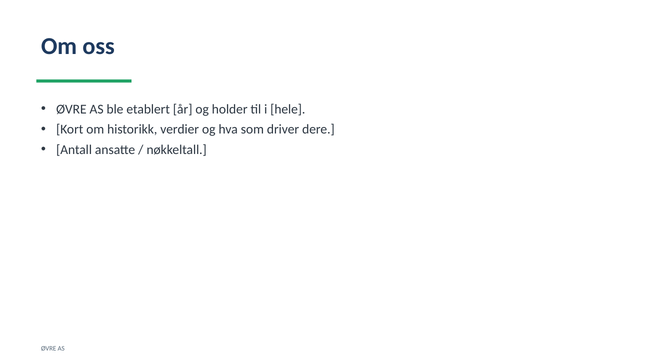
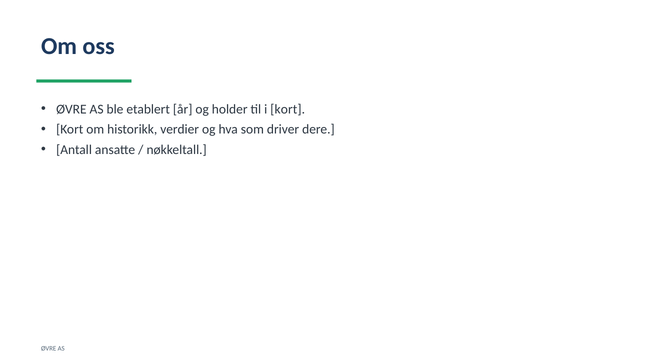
i hele: hele -> kort
